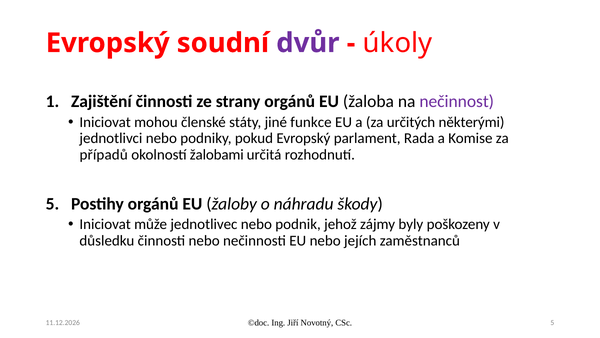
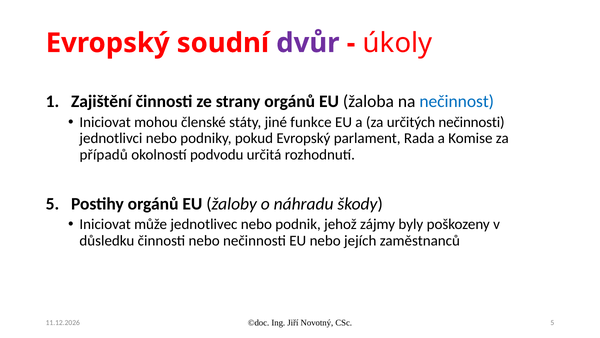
nečinnost colour: purple -> blue
určitých některými: některými -> nečinnosti
žalobami: žalobami -> podvodu
